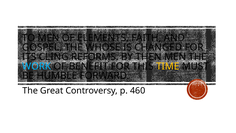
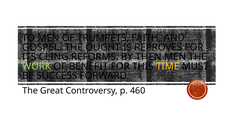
ELEMENTS: ELEMENTS -> TRUMPETS
WHOSE: WHOSE -> OUGHT
CHANGED: CHANGED -> REPROVES
WORK colour: light blue -> light green
HUMBLE: HUMBLE -> SUCCESS
